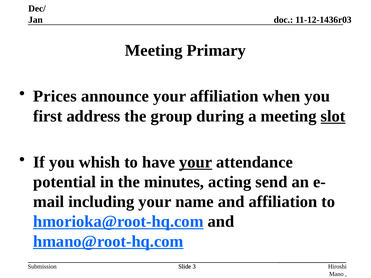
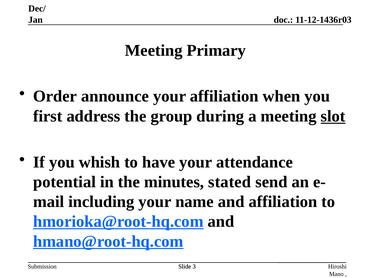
Prices: Prices -> Order
your at (196, 162) underline: present -> none
acting: acting -> stated
